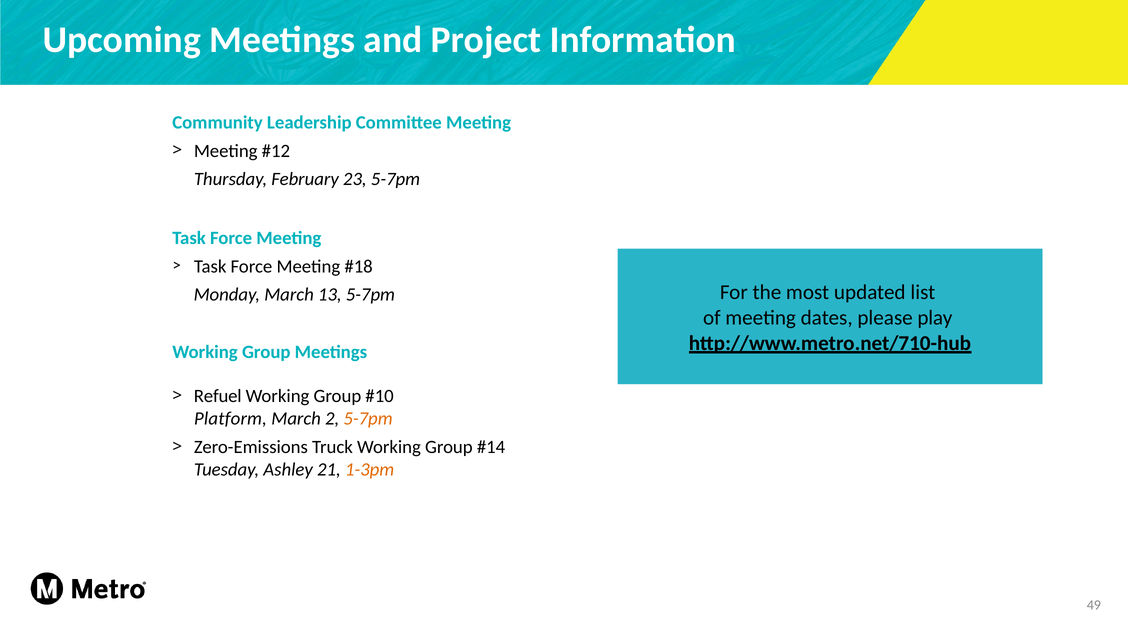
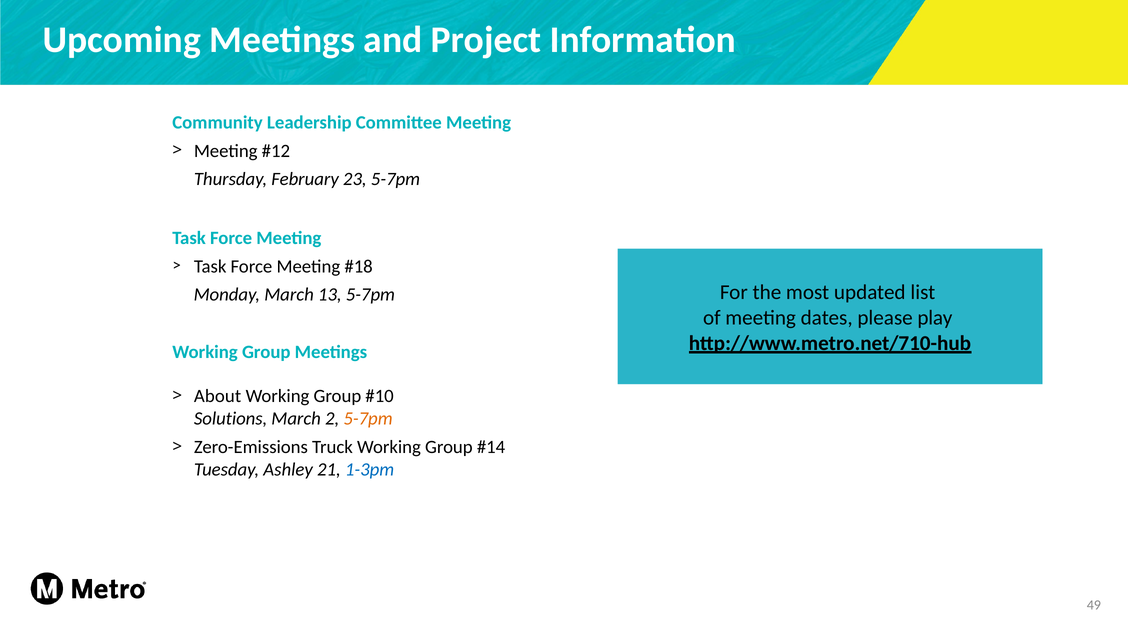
Refuel: Refuel -> About
Platform: Platform -> Solutions
1-3pm colour: orange -> blue
